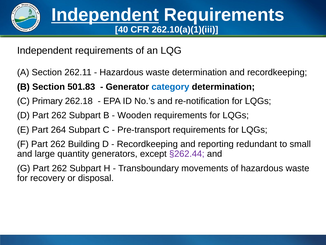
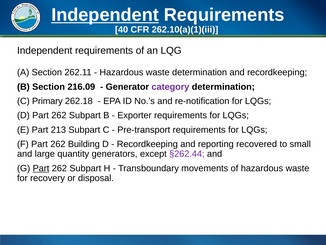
501.83: 501.83 -> 216.09
category colour: blue -> purple
Wooden: Wooden -> Exporter
264: 264 -> 213
redundant: redundant -> recovered
Part at (41, 168) underline: none -> present
